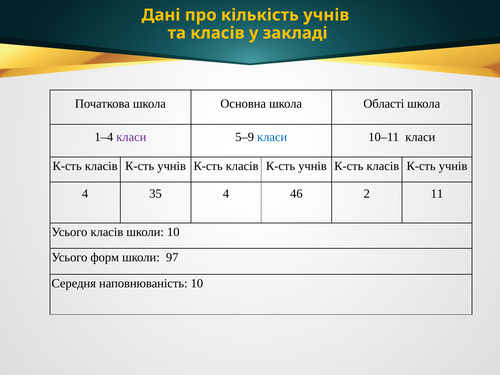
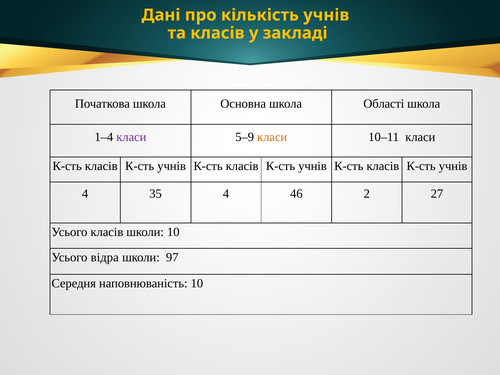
класи at (272, 137) colour: blue -> orange
11: 11 -> 27
форм: форм -> відра
